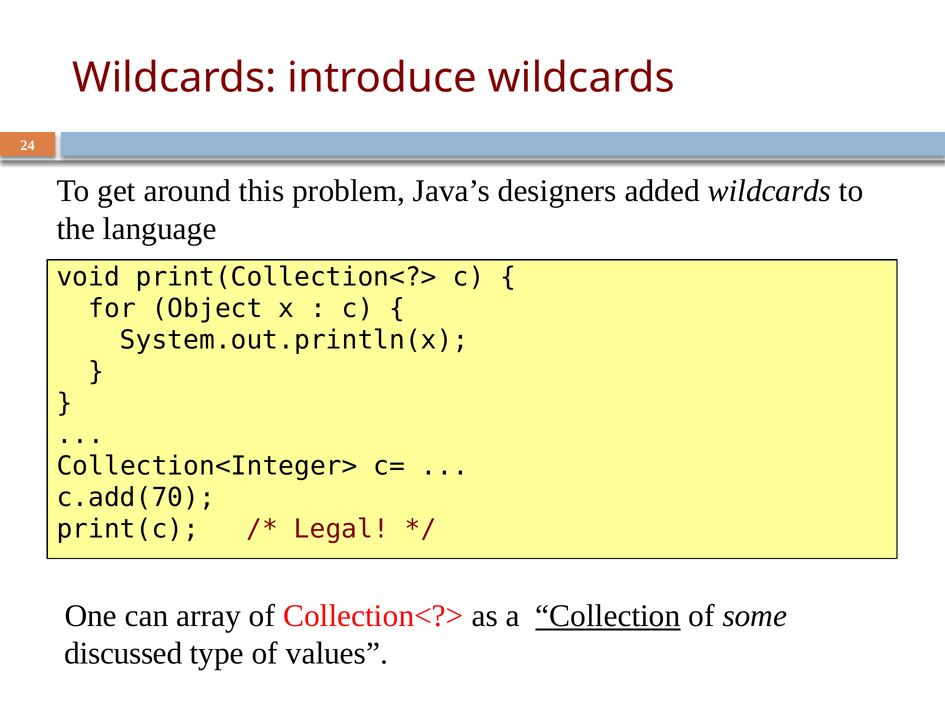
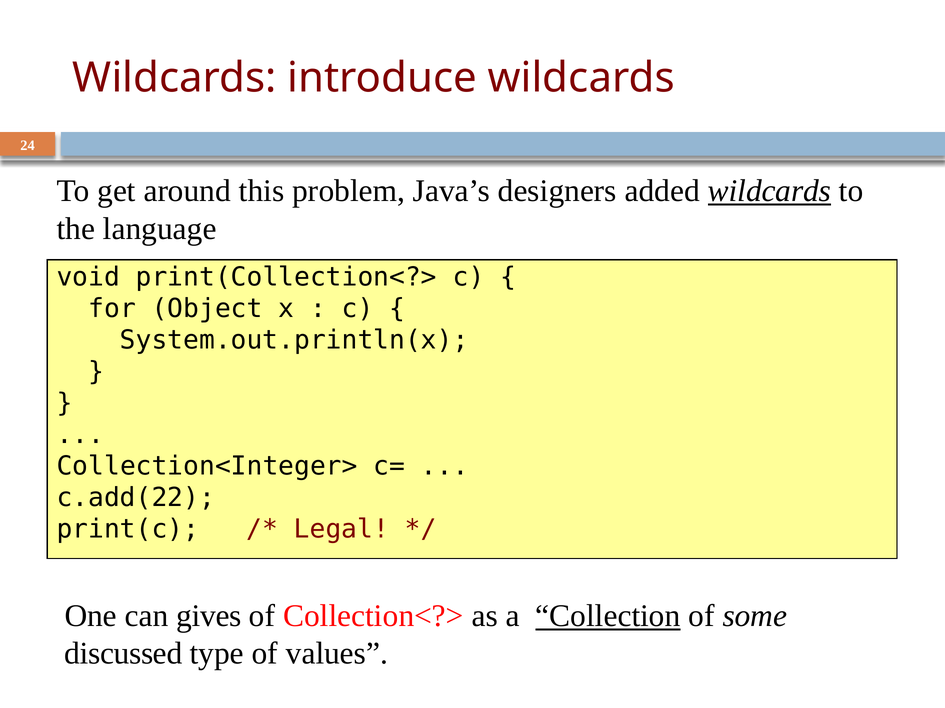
wildcards at (770, 191) underline: none -> present
c.add(70: c.add(70 -> c.add(22
array: array -> gives
